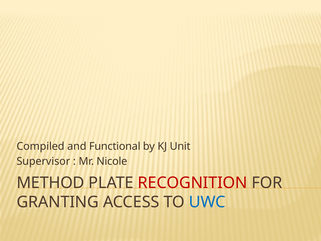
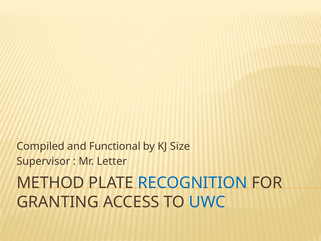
Unit: Unit -> Size
Nicole: Nicole -> Letter
RECOGNITION colour: red -> blue
